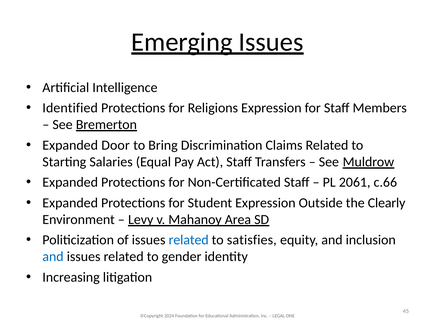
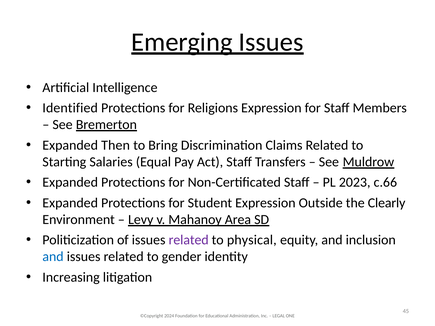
Door: Door -> Then
2061: 2061 -> 2023
related at (189, 240) colour: blue -> purple
satisfies: satisfies -> physical
